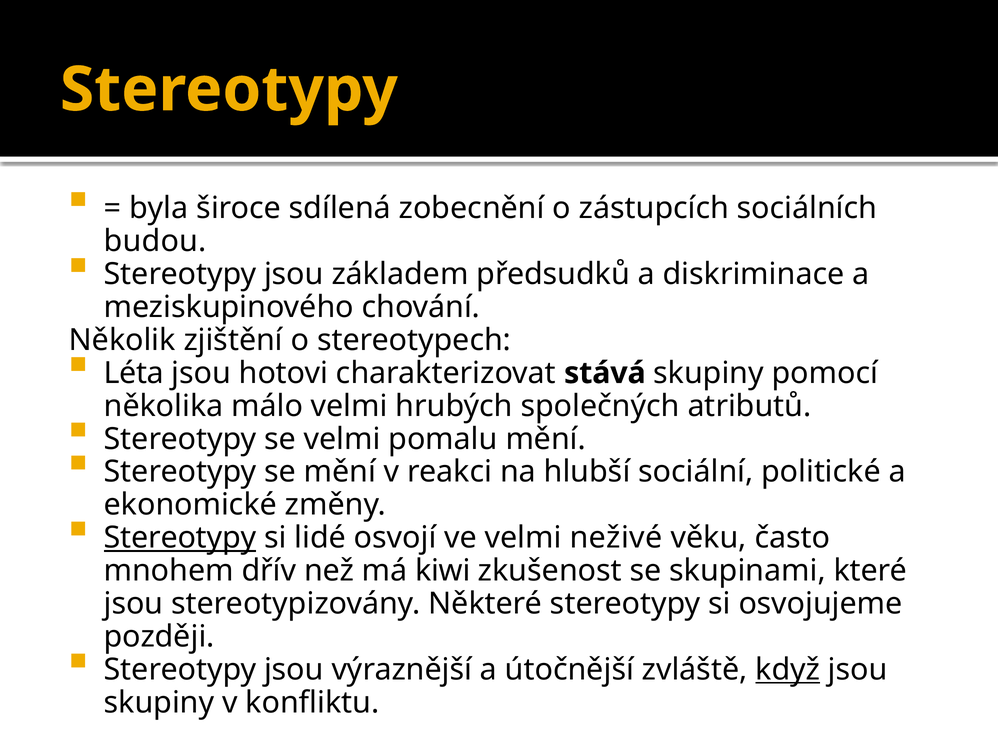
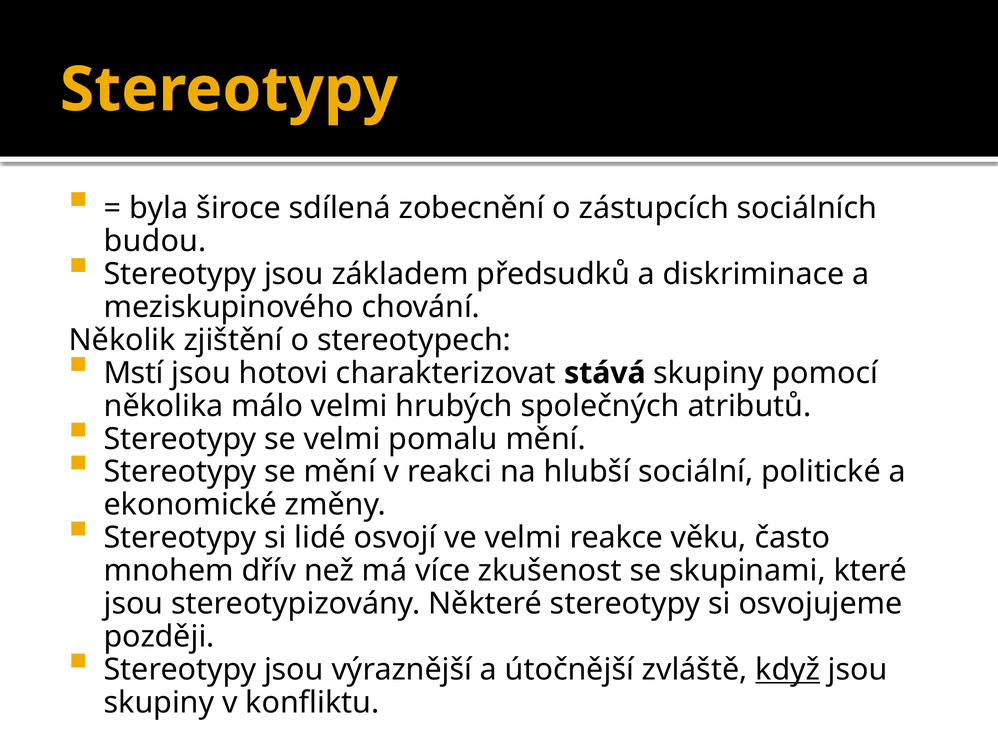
Léta: Léta -> Mstí
Stereotypy at (180, 537) underline: present -> none
neživé: neživé -> reakce
kiwi: kiwi -> více
